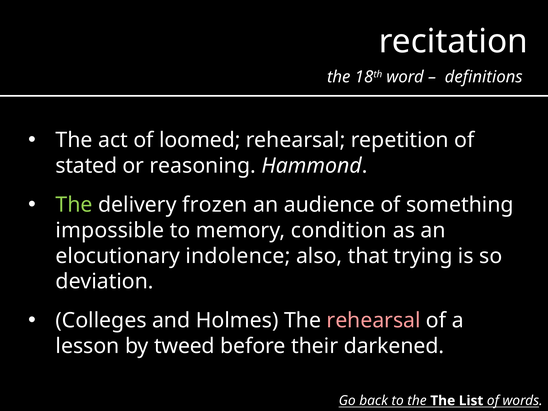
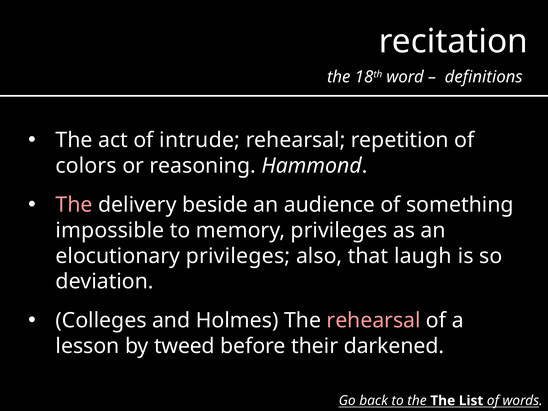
loomed: loomed -> intrude
stated: stated -> colors
The at (74, 205) colour: light green -> pink
frozen: frozen -> beside
memory condition: condition -> privileges
elocutionary indolence: indolence -> privileges
trying: trying -> laugh
